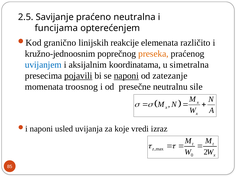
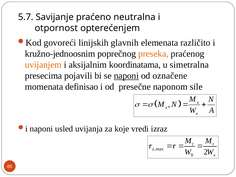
2.5: 2.5 -> 5.7
funcijama: funcijama -> otpornost
granično: granično -> govoreći
reakcije: reakcije -> glavnih
uvijanjem colour: blue -> orange
pojavili underline: present -> none
zatezanje: zatezanje -> označene
troosnog: troosnog -> definisao
neutralnu: neutralnu -> naponom
